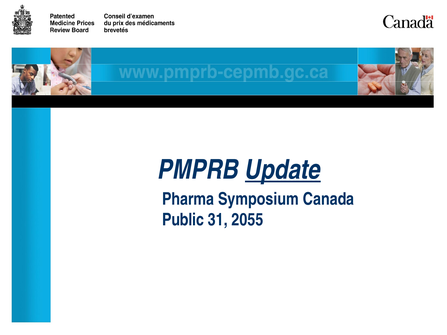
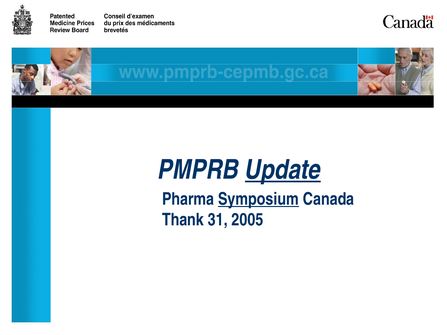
Symposium underline: none -> present
Public: Public -> Thank
2055: 2055 -> 2005
